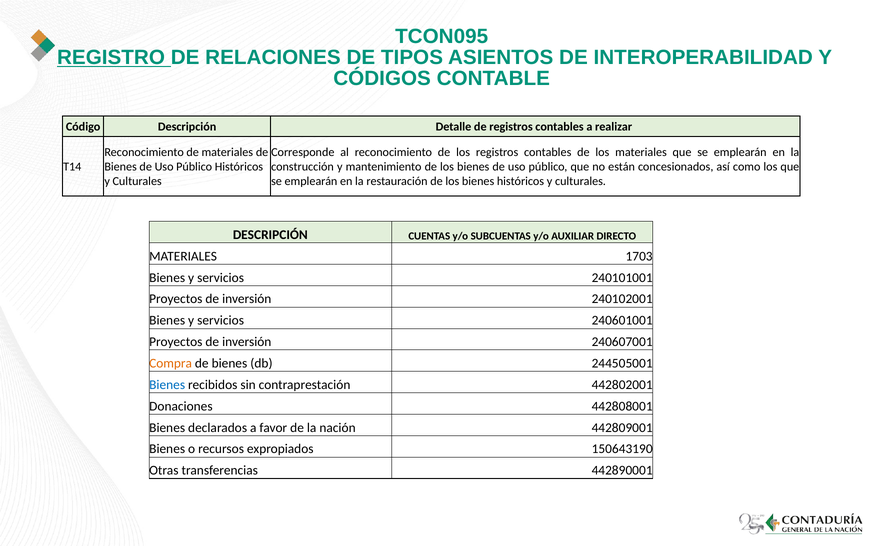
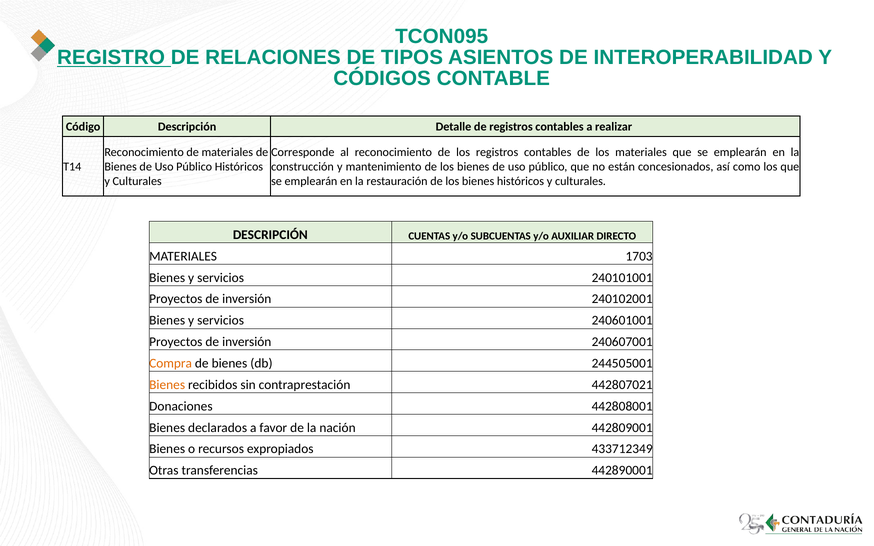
Bienes at (167, 385) colour: blue -> orange
442802001: 442802001 -> 442807021
150643190: 150643190 -> 433712349
